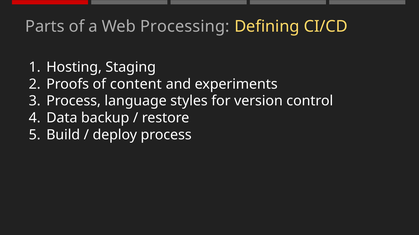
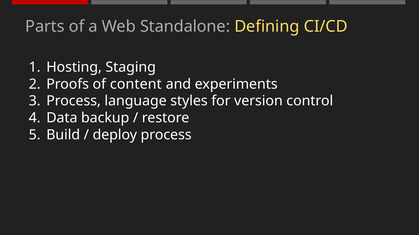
Processing: Processing -> Standalone
